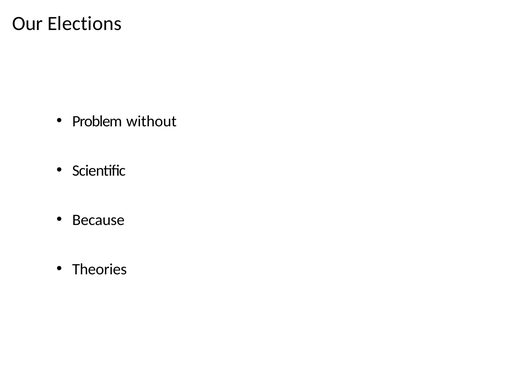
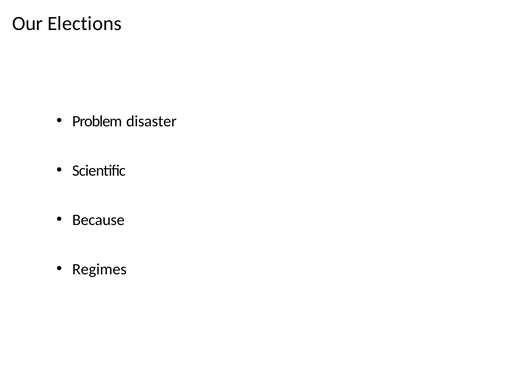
without: without -> disaster
Theories: Theories -> Regimes
